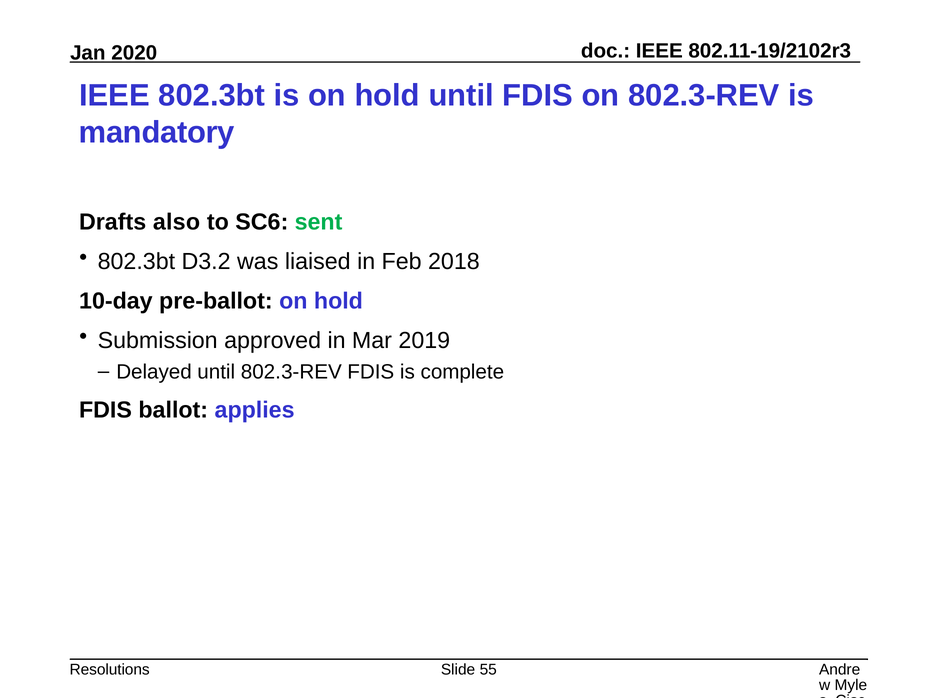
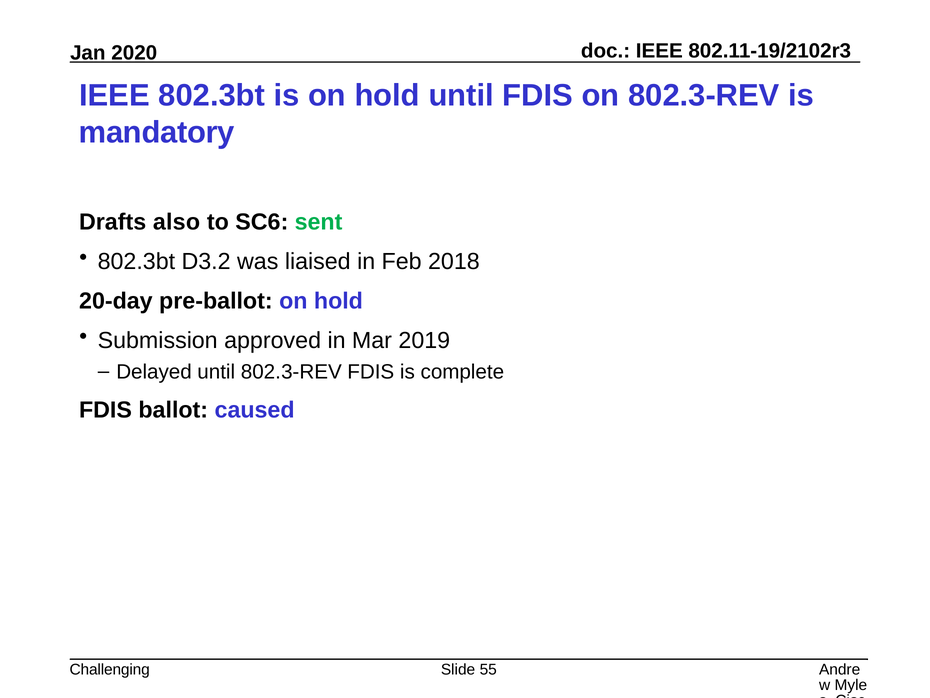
10-day: 10-day -> 20-day
applies: applies -> caused
Resolutions: Resolutions -> Challenging
